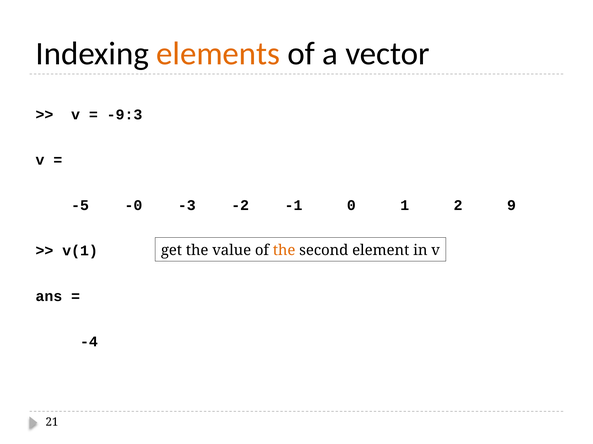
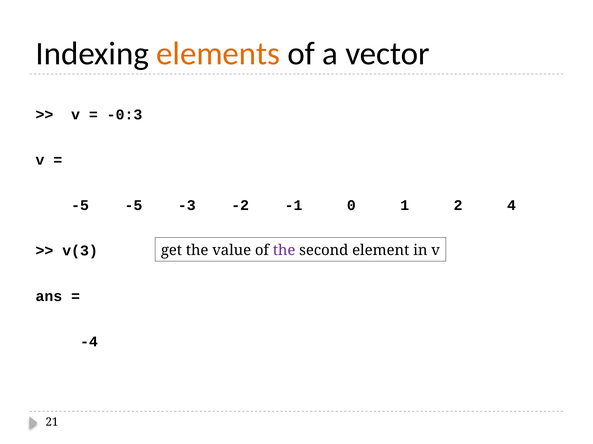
-9:3: -9:3 -> -0:3
-5 -0: -0 -> -5
9: 9 -> 4
v(1: v(1 -> v(3
the at (284, 251) colour: orange -> purple
